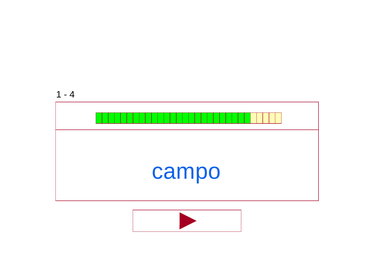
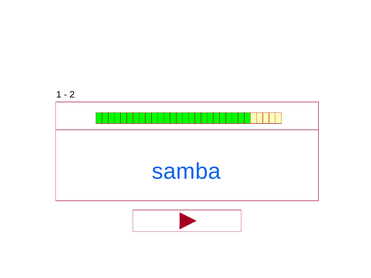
4: 4 -> 2
campo: campo -> samba
